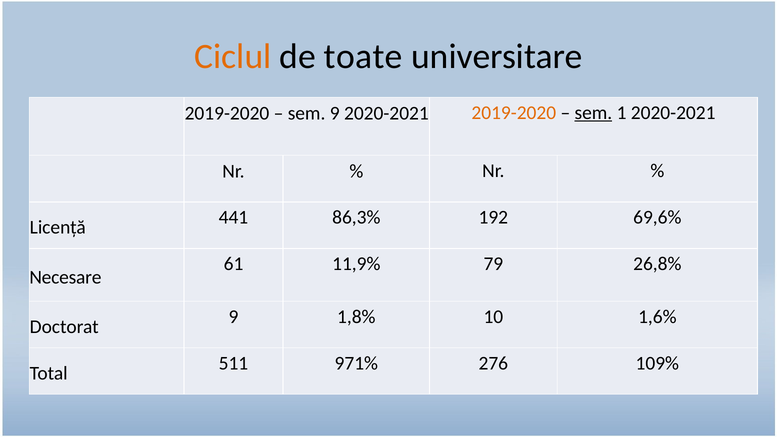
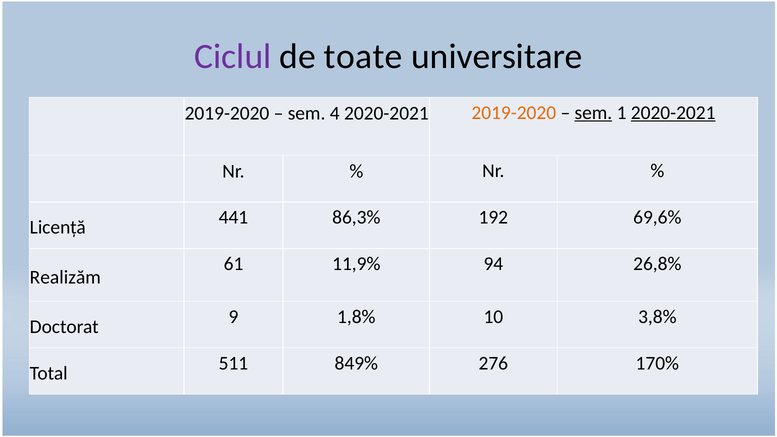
Ciclul colour: orange -> purple
sem 9: 9 -> 4
2020-2021 at (673, 113) underline: none -> present
79: 79 -> 94
Necesare: Necesare -> Realizăm
1,6%: 1,6% -> 3,8%
971%: 971% -> 849%
109%: 109% -> 170%
